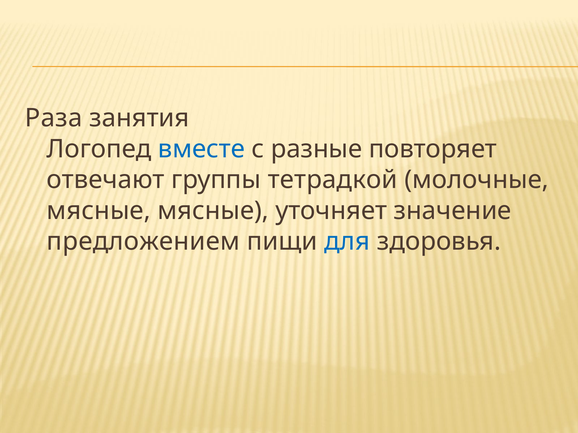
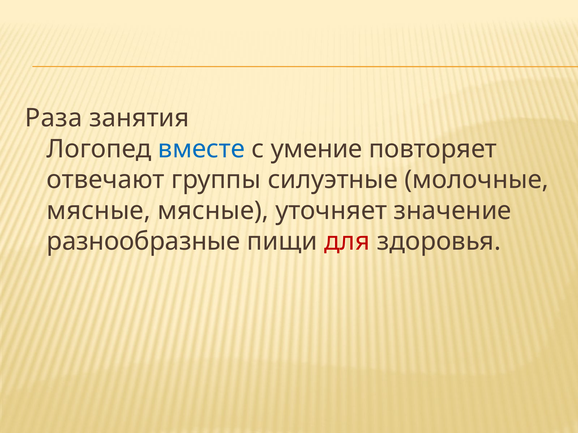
разные: разные -> умение
тетрадкой: тетрадкой -> силуэтные
предложением: предложением -> разнообразные
для colour: blue -> red
